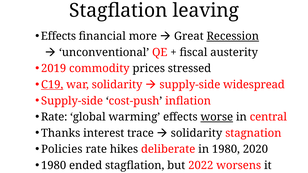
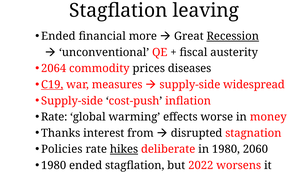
Effects at (58, 36): Effects -> Ended
2019: 2019 -> 2064
stressed: stressed -> diseases
war solidarity: solidarity -> measures
worse underline: present -> none
central: central -> money
trace: trace -> from
solidarity at (197, 133): solidarity -> disrupted
hikes underline: none -> present
2020: 2020 -> 2060
